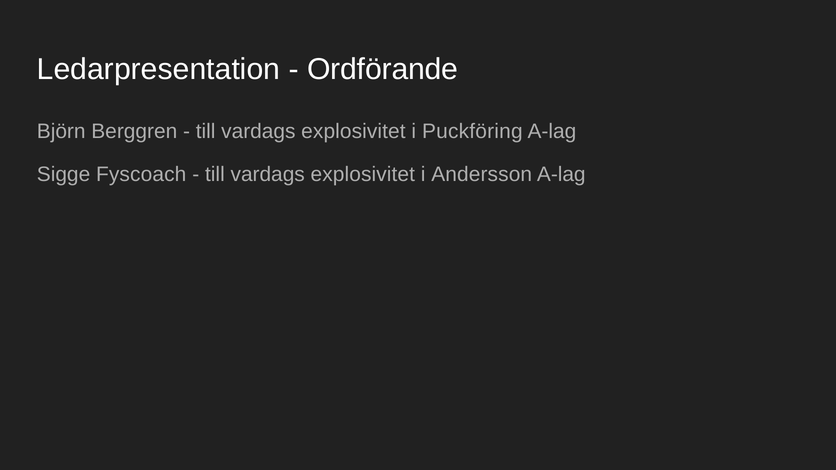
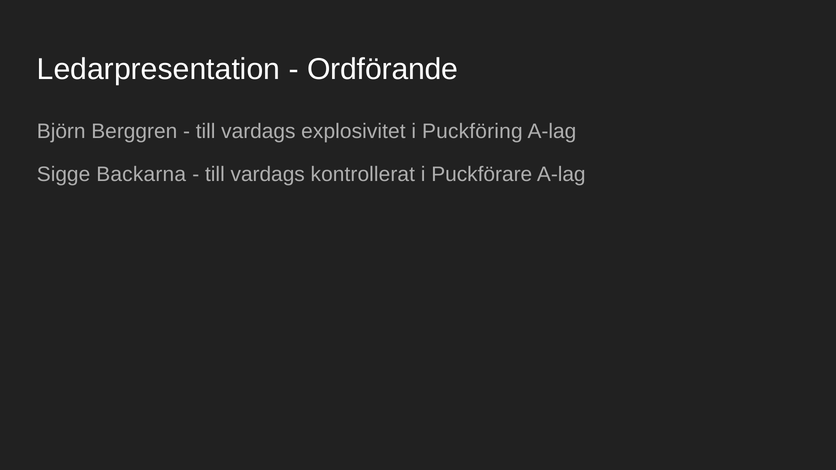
Fyscoach: Fyscoach -> Backarna
explosivitet at (363, 174): explosivitet -> kontrollerat
Andersson: Andersson -> Puckförare
